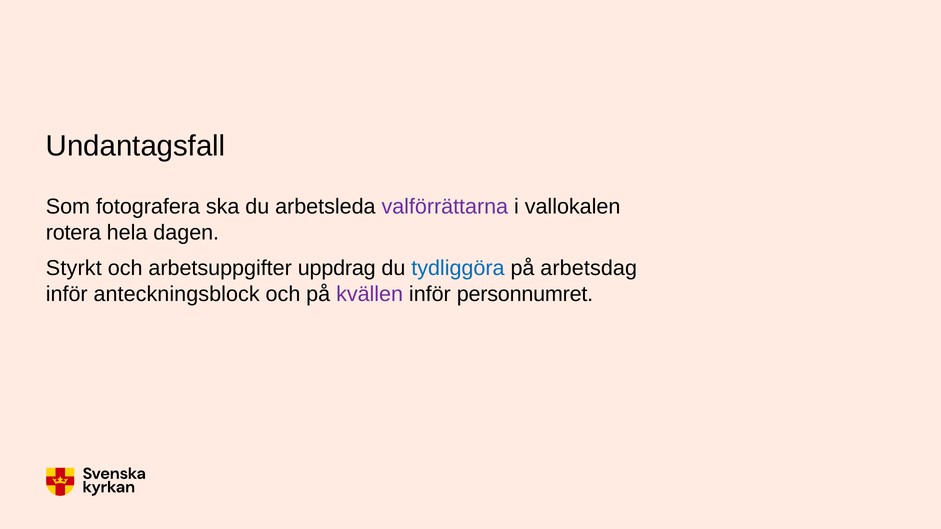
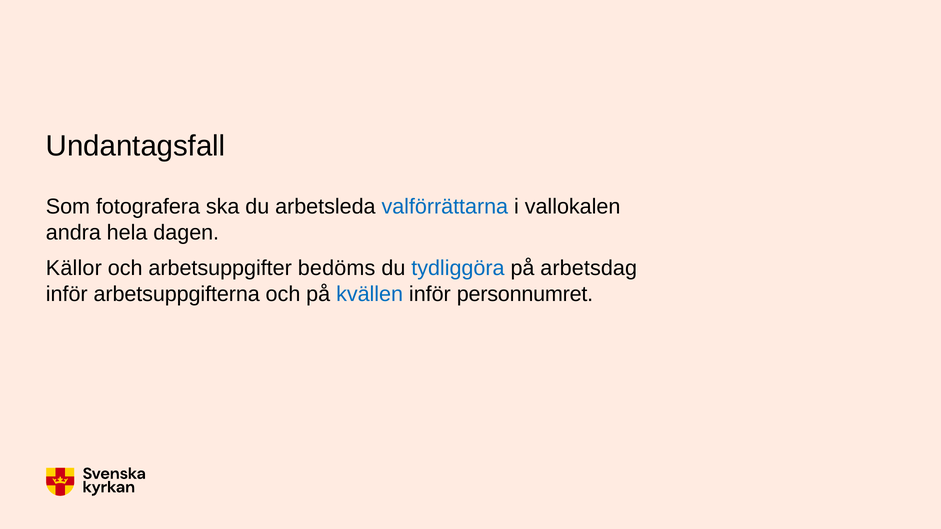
valförrättarna colour: purple -> blue
rotera: rotera -> andra
Styrkt: Styrkt -> Källor
uppdrag: uppdrag -> bedöms
anteckningsblock: anteckningsblock -> arbetsuppgifterna
kvällen colour: purple -> blue
